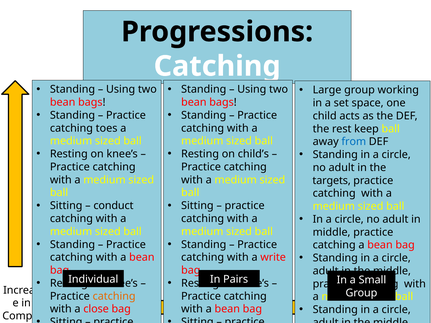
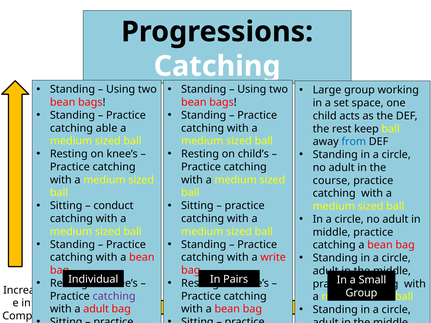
toes: toes -> able
targets: targets -> course
catching at (114, 296) colour: orange -> purple
a close: close -> adult
